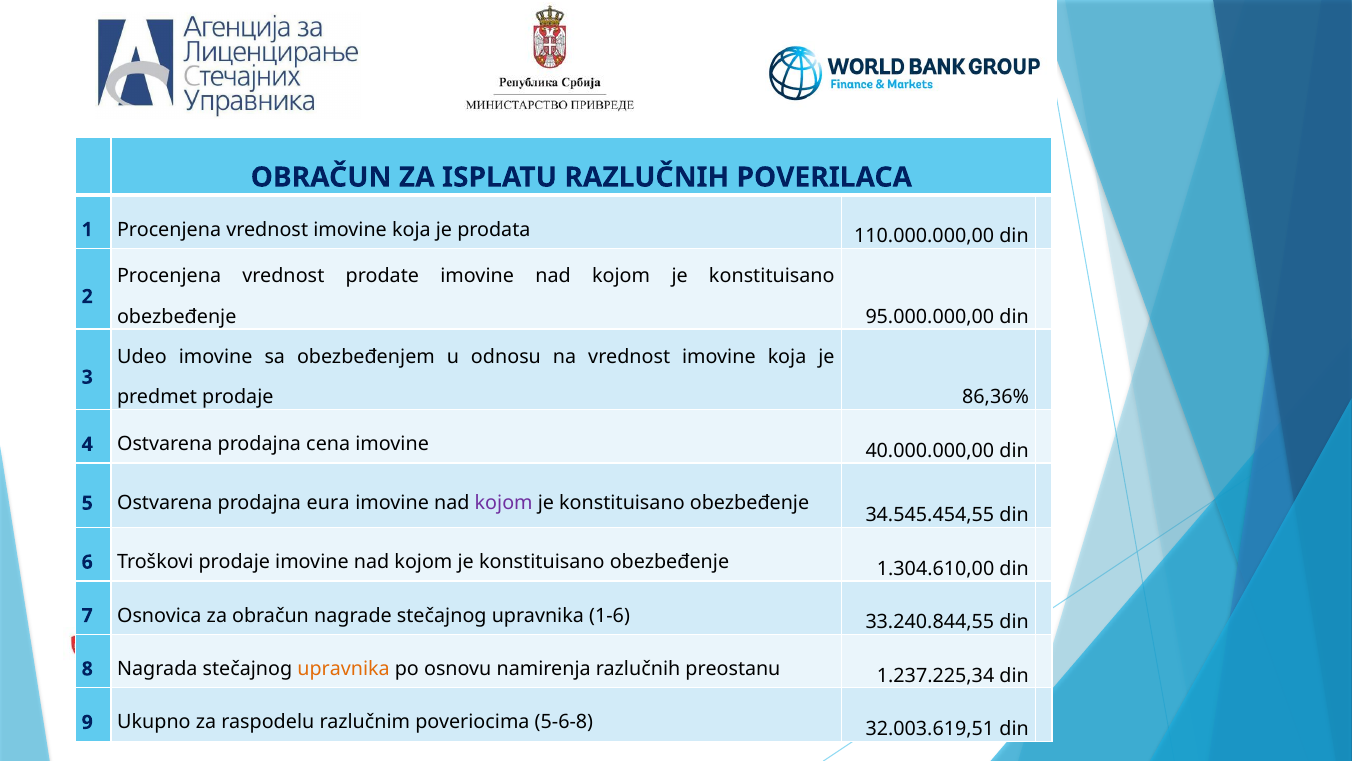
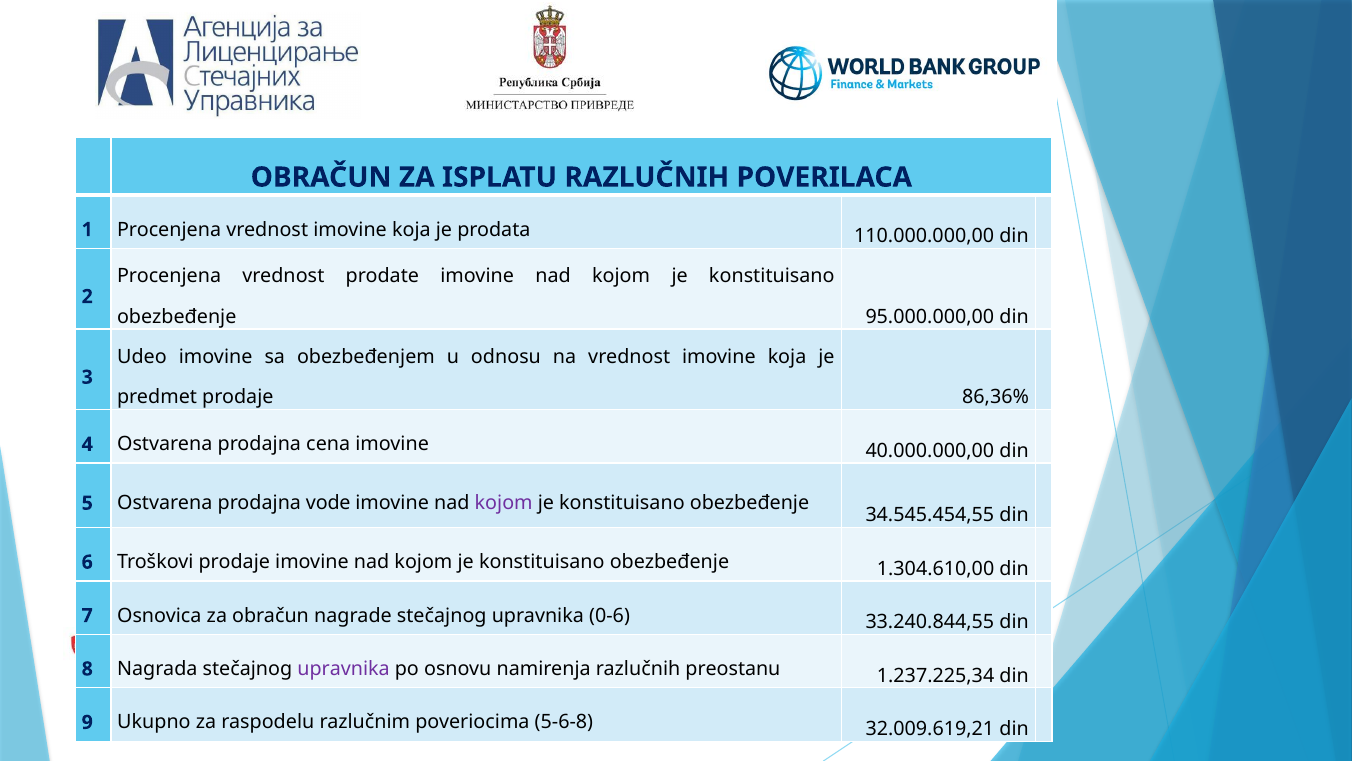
eura: eura -> vode
1-6: 1-6 -> 0-6
upravnika at (344, 669) colour: orange -> purple
32.003.619,51: 32.003.619,51 -> 32.009.619,21
